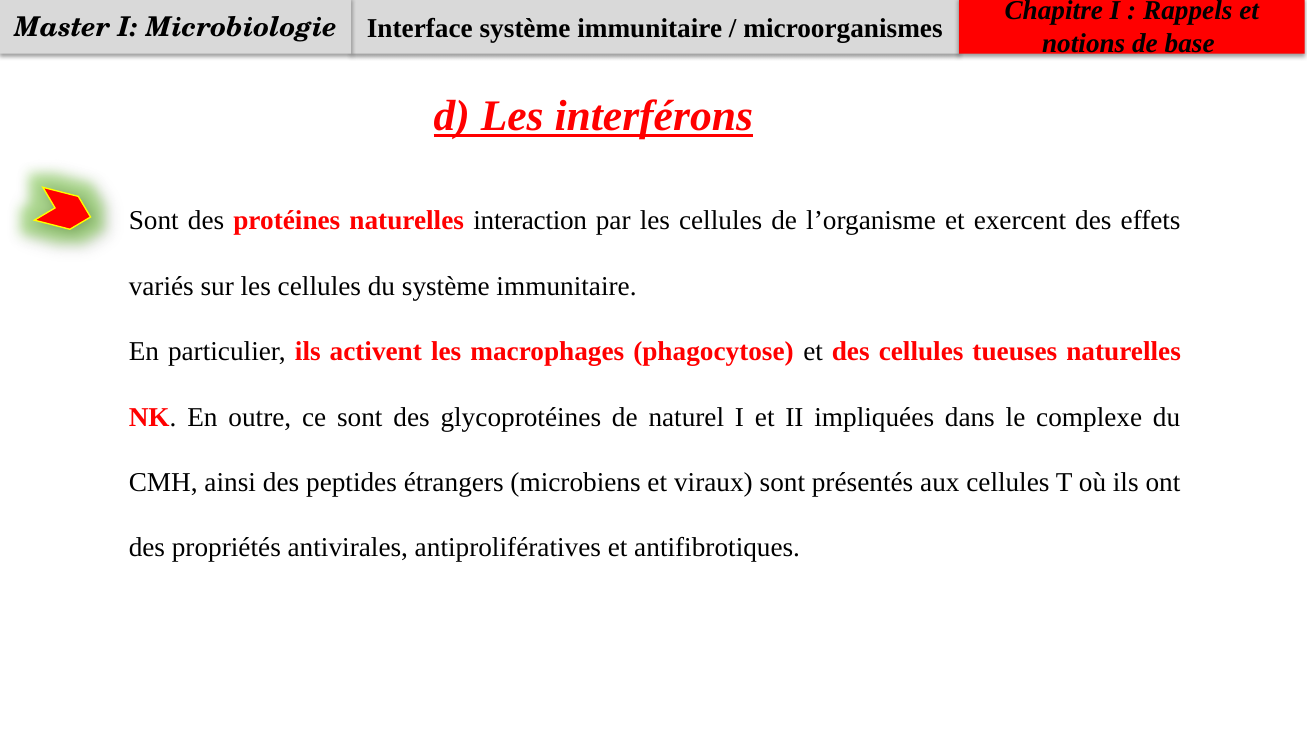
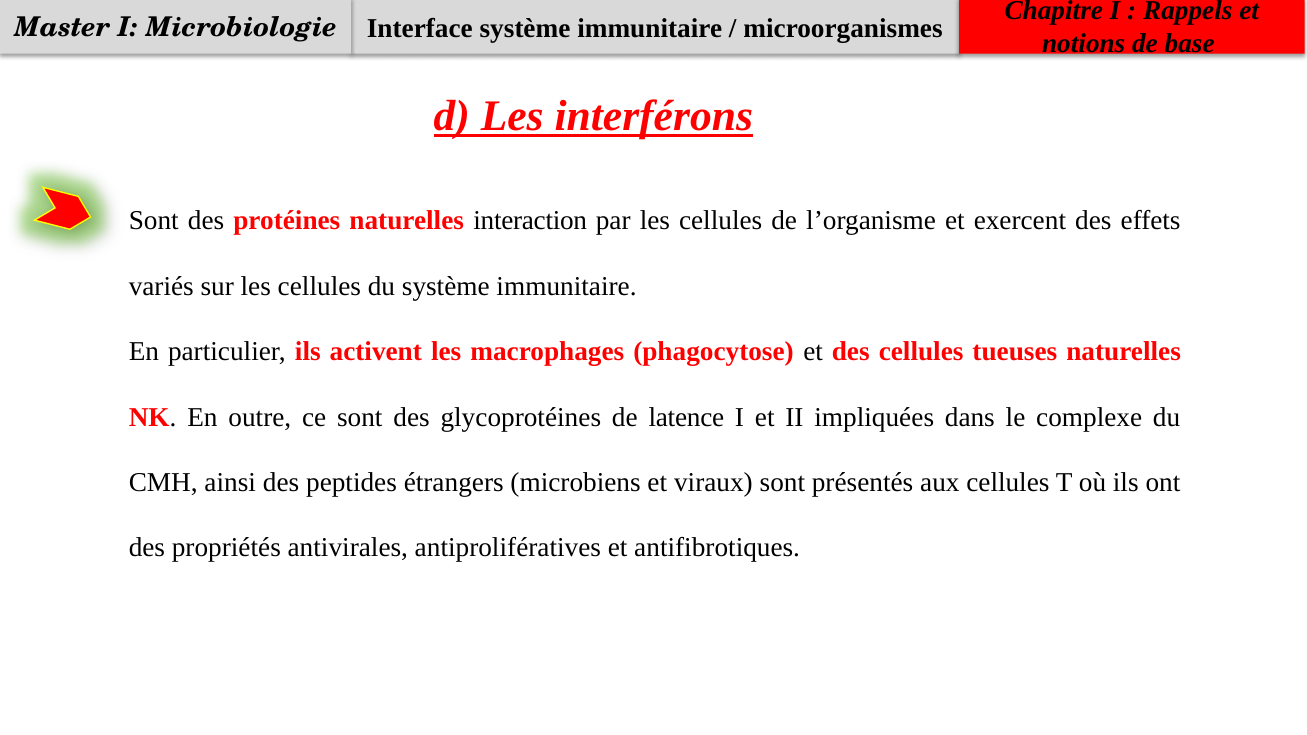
naturel: naturel -> latence
